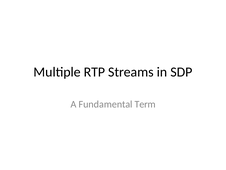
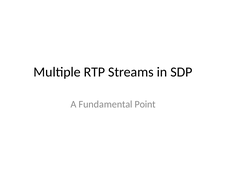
Term: Term -> Point
